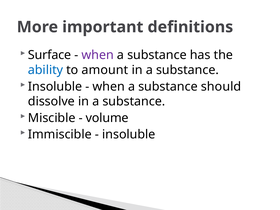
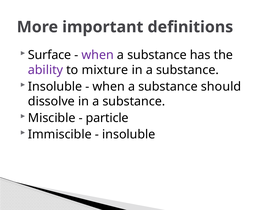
ability colour: blue -> purple
amount: amount -> mixture
volume: volume -> particle
